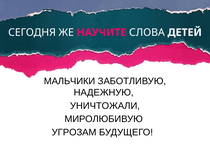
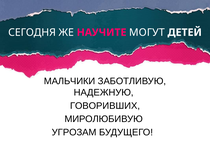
СЛОВА: СЛОВА -> МОГУТ
УНИЧТОЖАЛИ: УНИЧТОЖАЛИ -> ГОВОРИВШИХ
